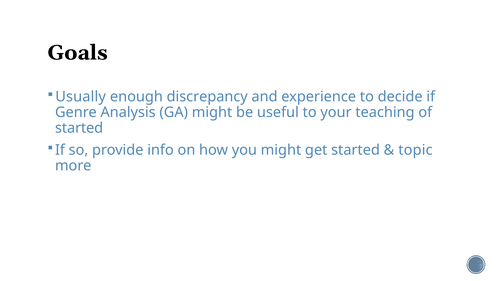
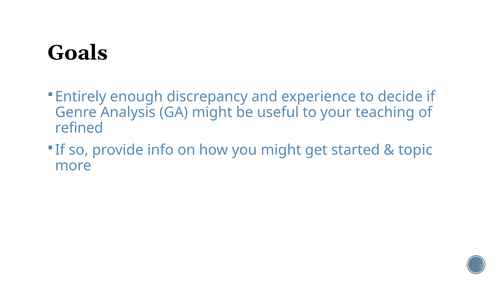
Usually: Usually -> Entirely
started at (79, 128): started -> refined
